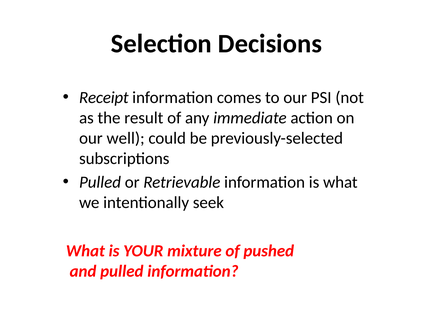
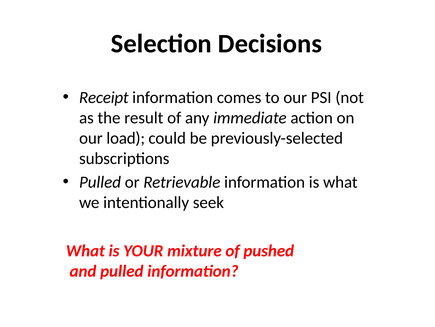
well: well -> load
